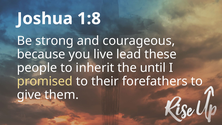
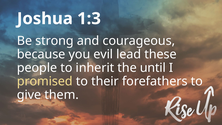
1:8: 1:8 -> 1:3
live: live -> evil
